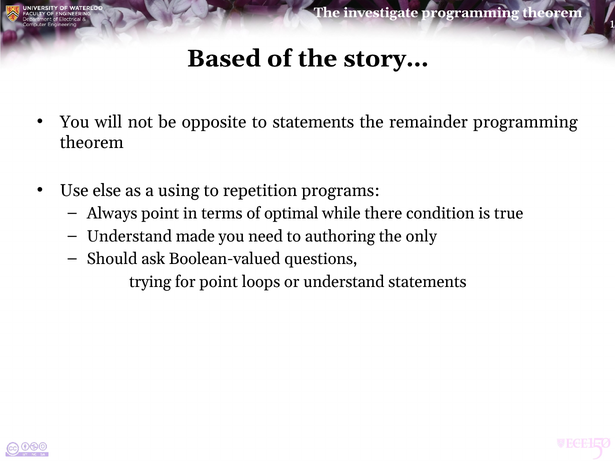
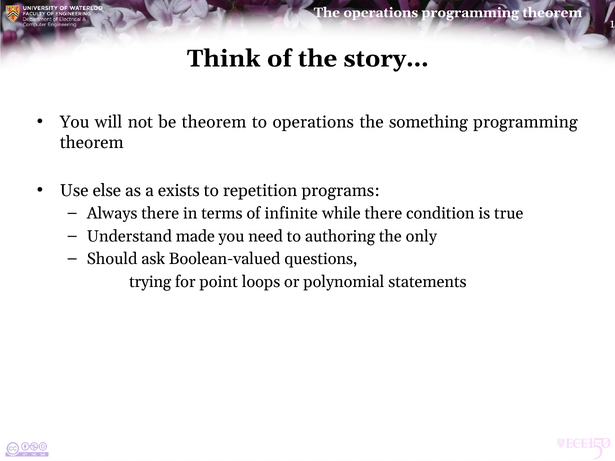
The investigate: investigate -> operations
Based: Based -> Think
be opposite: opposite -> theorem
to statements: statements -> operations
remainder: remainder -> something
using: using -> exists
Always point: point -> there
optimal: optimal -> infinite
or understand: understand -> polynomial
